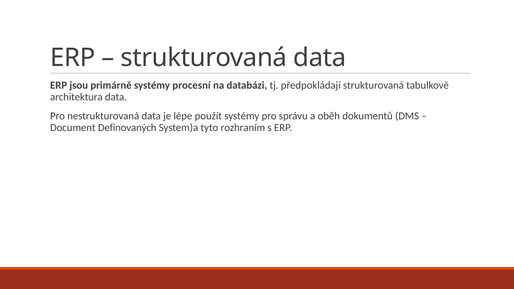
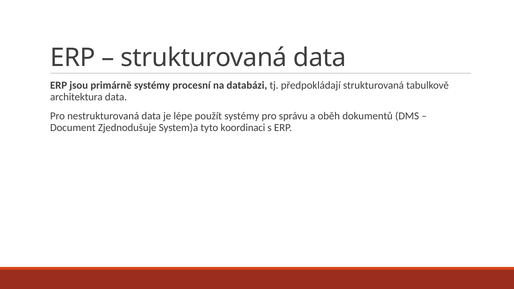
Definovaných: Definovaných -> Zjednodušuje
rozhraním: rozhraním -> koordinaci
